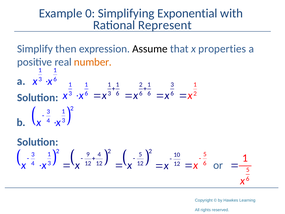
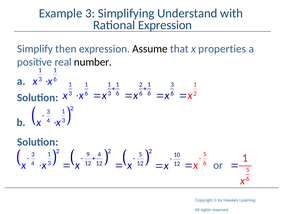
Example 0: 0 -> 3
Exponential: Exponential -> Understand
Rational Represent: Represent -> Expression
number colour: orange -> black
